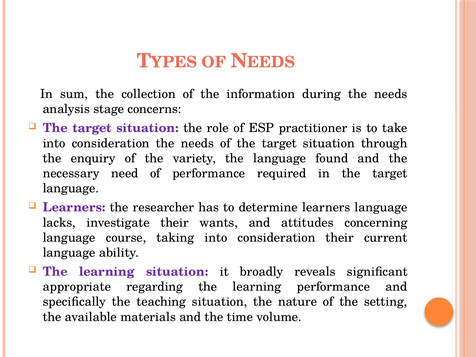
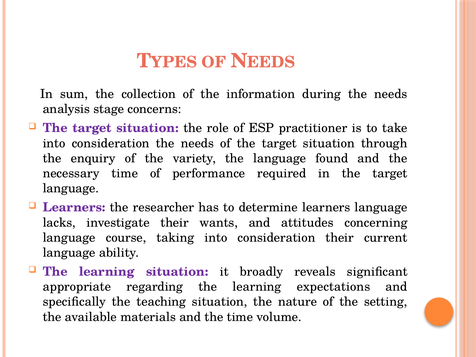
necessary need: need -> time
learning performance: performance -> expectations
